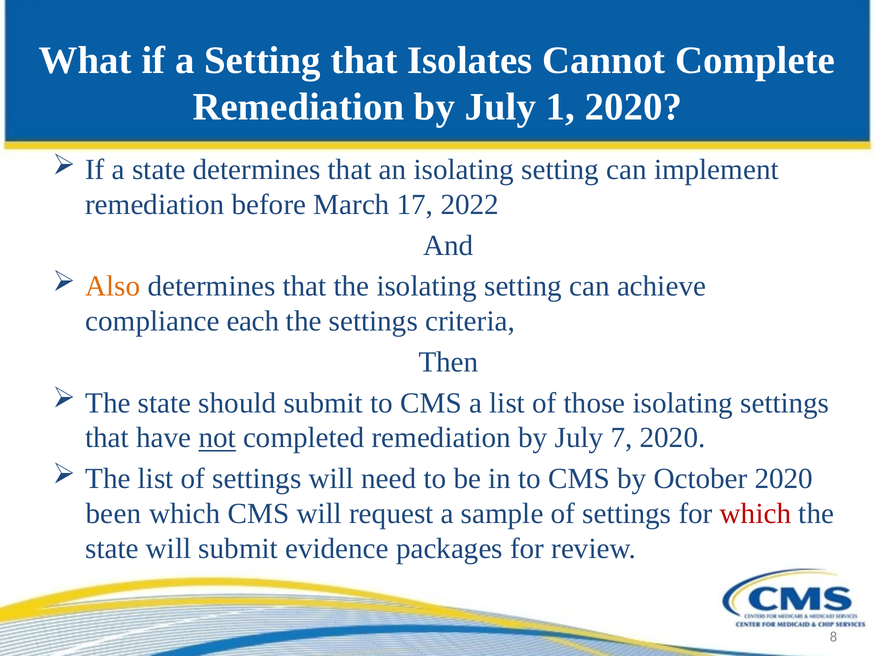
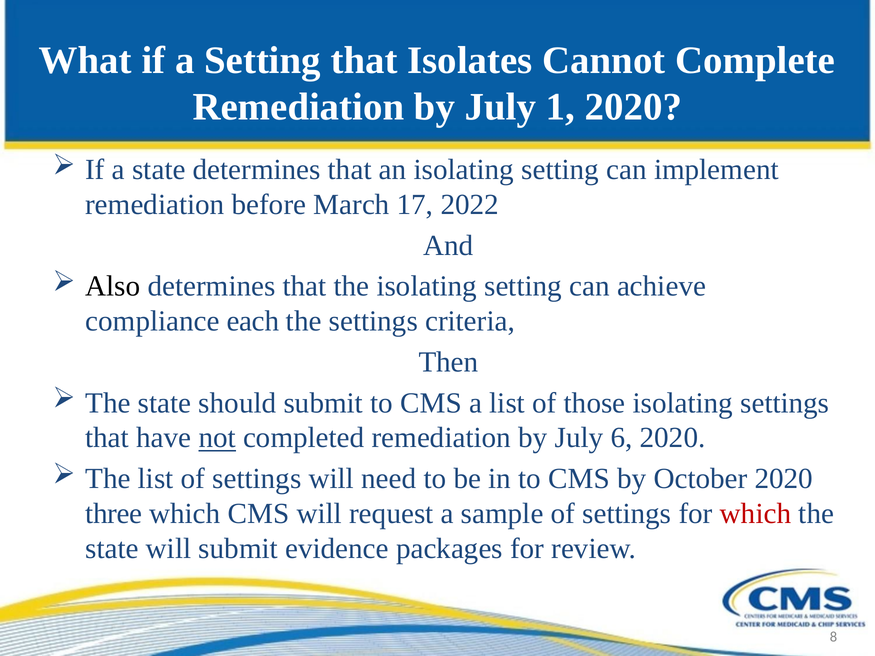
Also colour: orange -> black
7: 7 -> 6
been: been -> three
